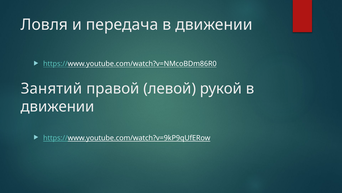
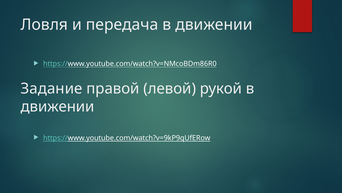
Занятий: Занятий -> Задание
